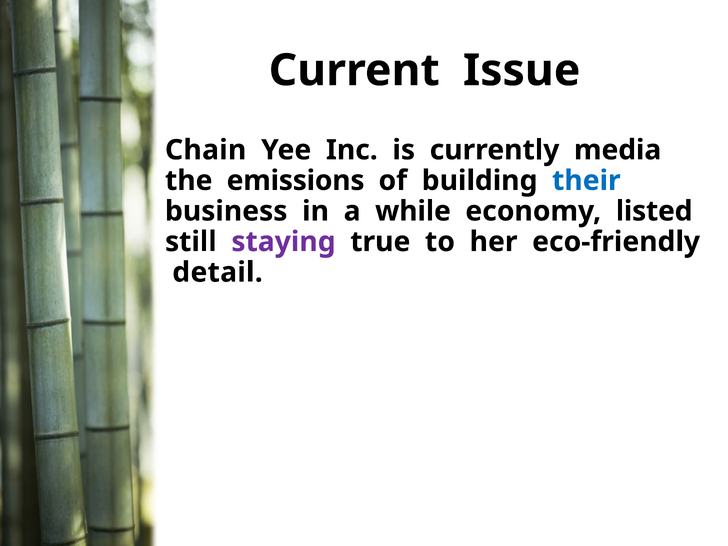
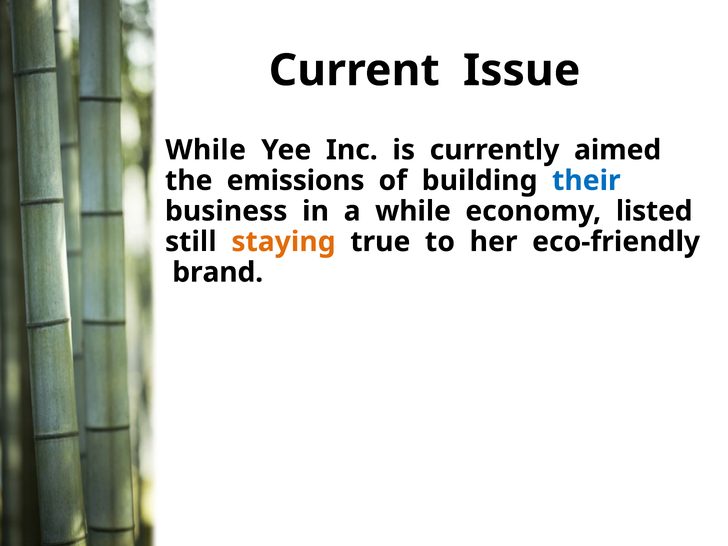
Chain at (206, 150): Chain -> While
media: media -> aimed
staying colour: purple -> orange
detail: detail -> brand
